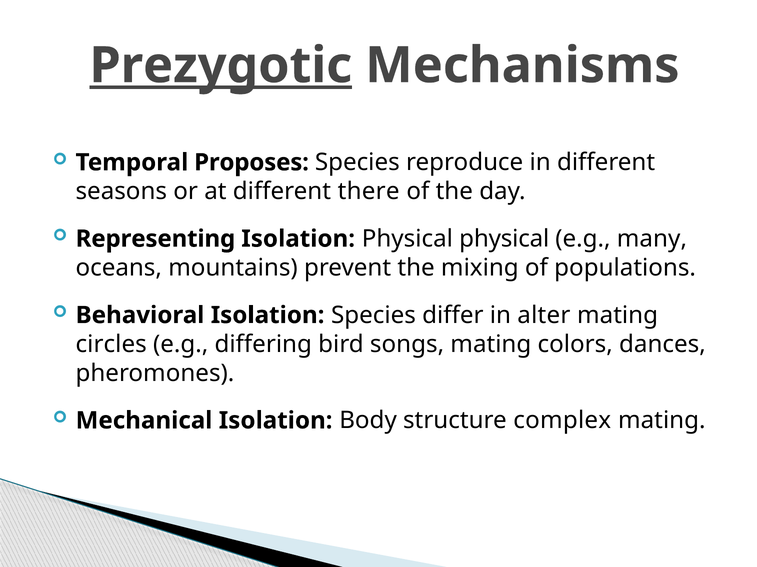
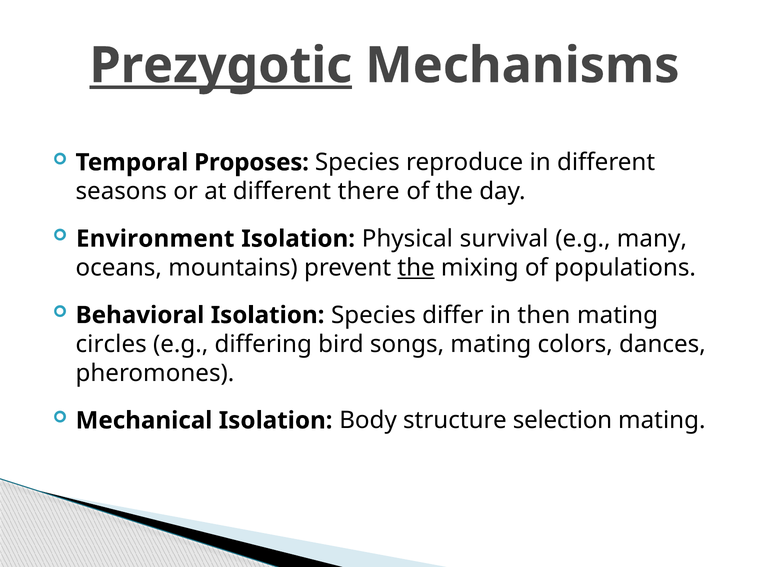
Representing: Representing -> Environment
Physical physical: physical -> survival
the at (416, 268) underline: none -> present
alter: alter -> then
complex: complex -> selection
